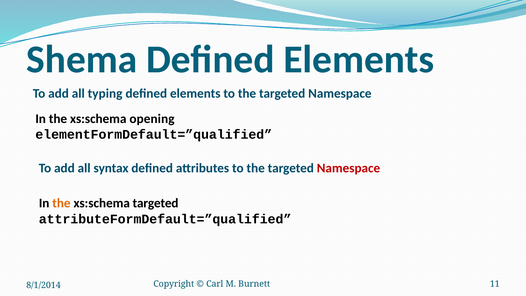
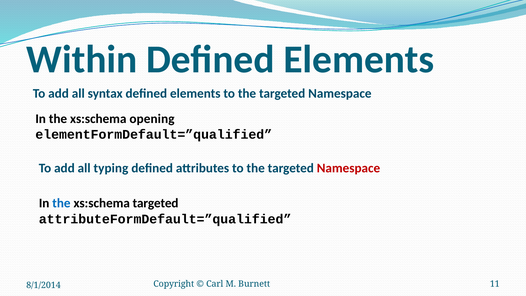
Shema: Shema -> Within
typing: typing -> syntax
syntax: syntax -> typing
the at (61, 203) colour: orange -> blue
